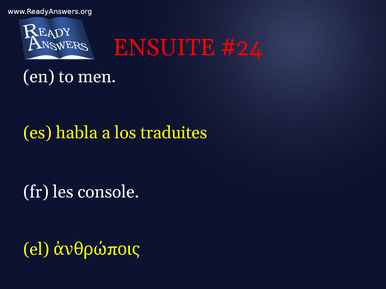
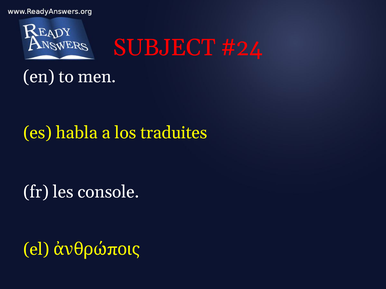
ENSUITE: ENSUITE -> SUBJECT
